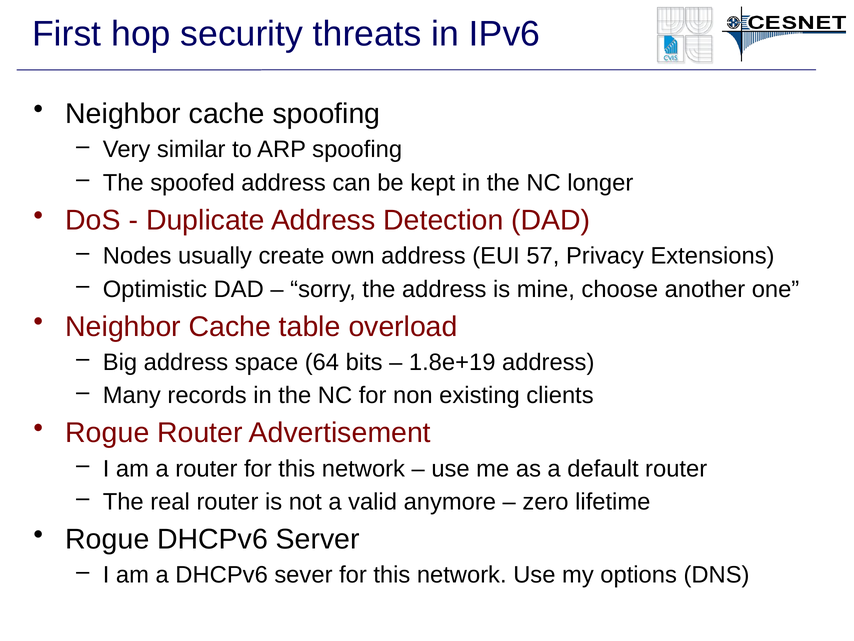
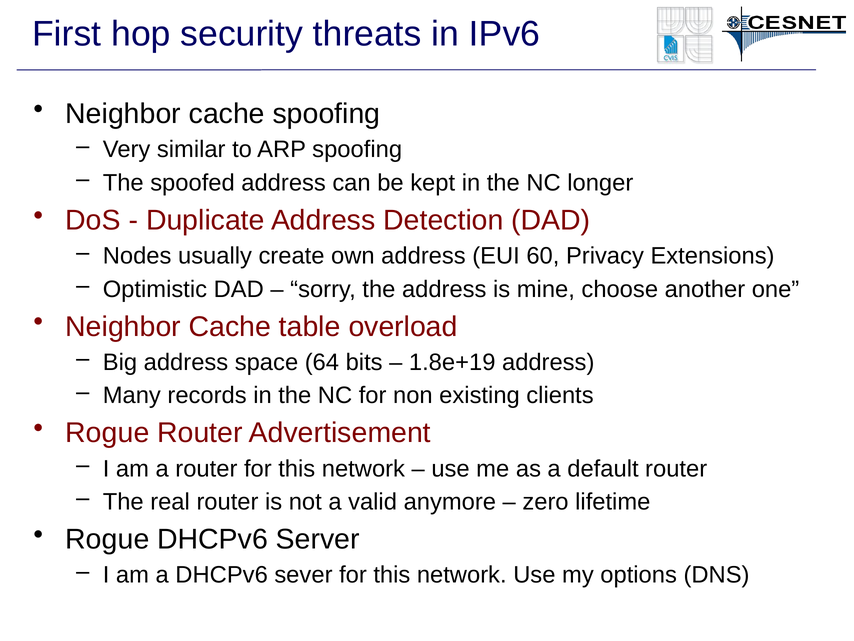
57: 57 -> 60
